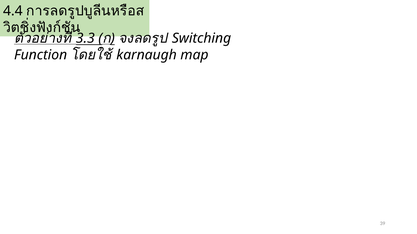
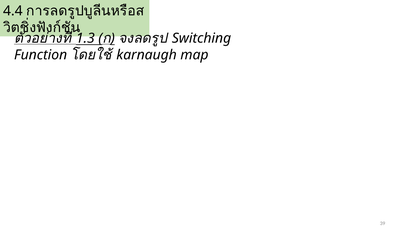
3.3: 3.3 -> 1.3
